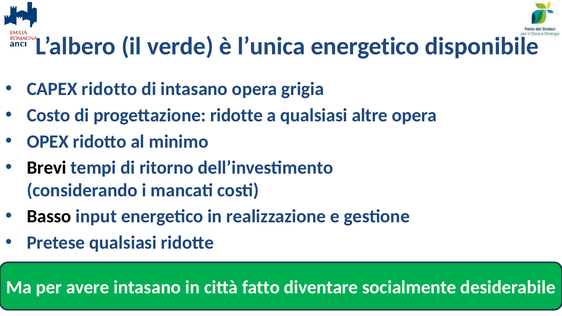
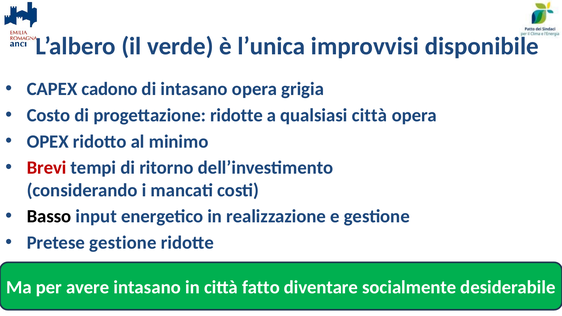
l’unica energetico: energetico -> improvvisi
CAPEX ridotto: ridotto -> cadono
qualsiasi altre: altre -> città
Brevi colour: black -> red
Pretese qualsiasi: qualsiasi -> gestione
